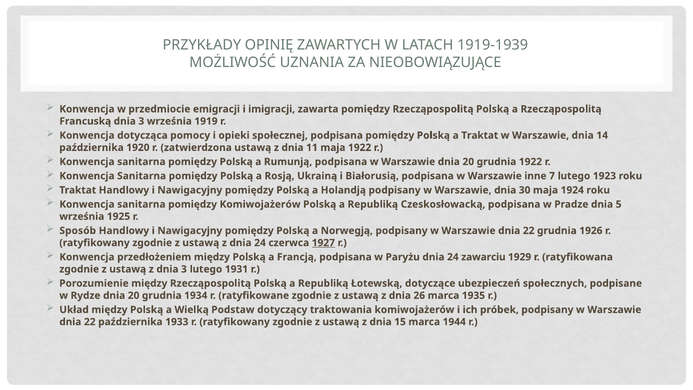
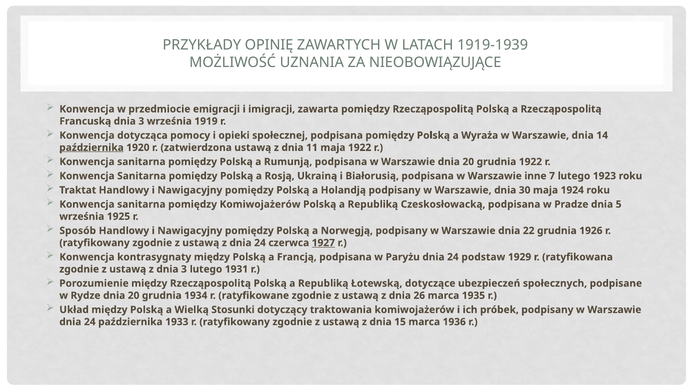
a Traktat: Traktat -> Wyraża
października at (92, 147) underline: none -> present
przedłożeniem: przedłożeniem -> kontrasygnaty
zawarciu: zawarciu -> podstaw
Podstaw: Podstaw -> Stosunki
22 at (90, 322): 22 -> 24
1944: 1944 -> 1936
